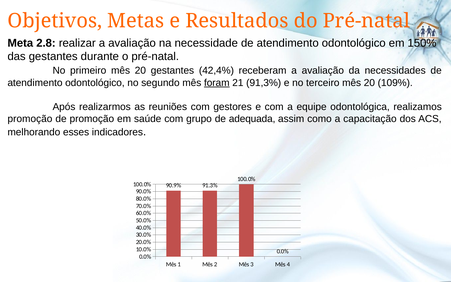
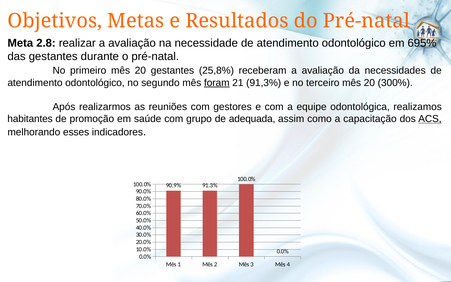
150%: 150% -> 695%
42,4%: 42,4% -> 25,8%
109%: 109% -> 300%
promoção at (30, 119): promoção -> habitantes
ACS underline: none -> present
